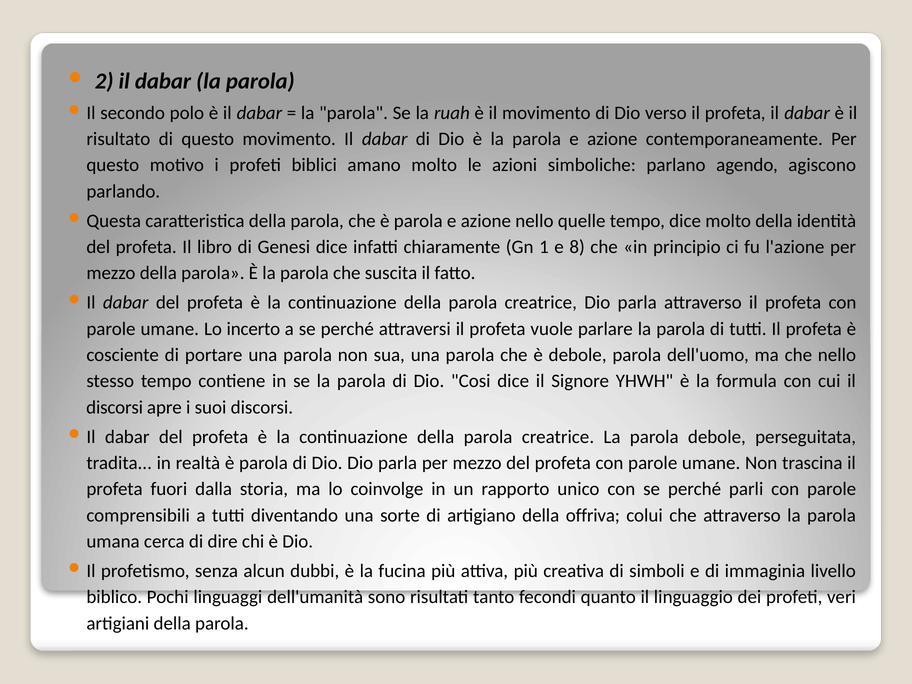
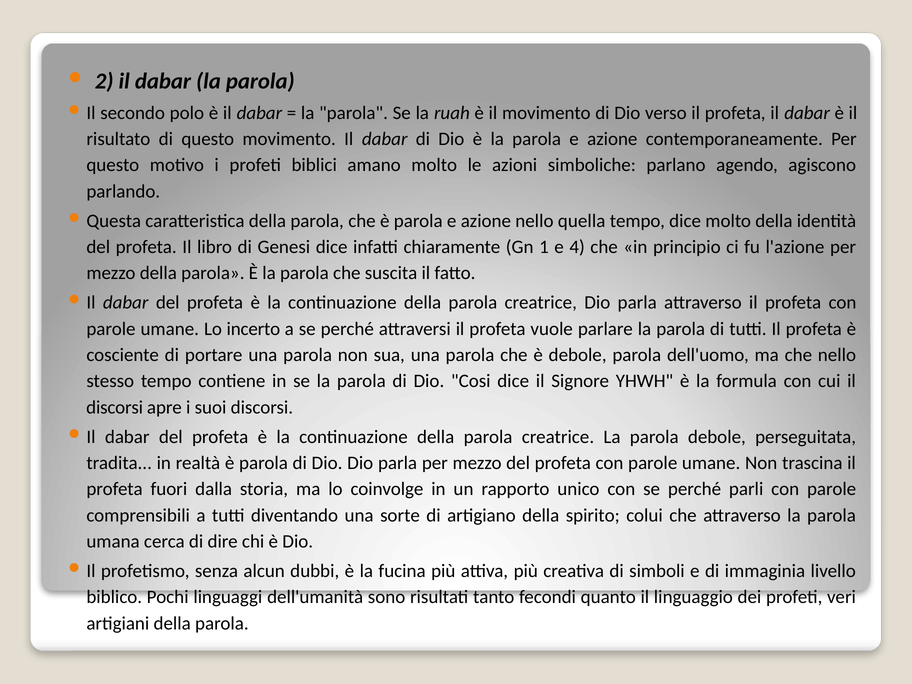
quelle: quelle -> quella
8: 8 -> 4
offriva: offriva -> spirito
